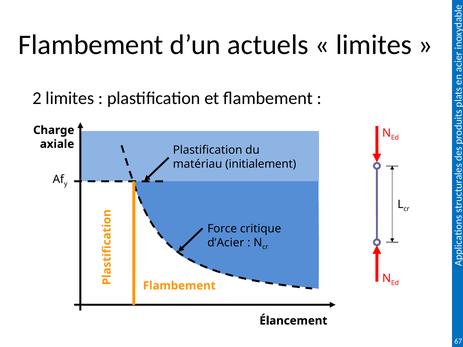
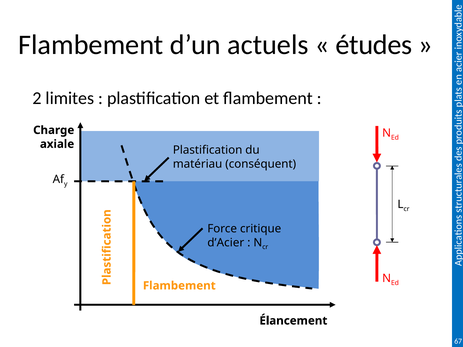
limites at (374, 45): limites -> études
initialement: initialement -> conséquent
